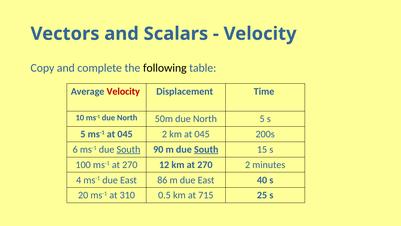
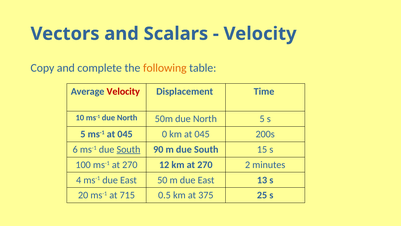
following colour: black -> orange
045 2: 2 -> 0
South at (206, 149) underline: present -> none
86: 86 -> 50
40: 40 -> 13
310: 310 -> 715
715: 715 -> 375
